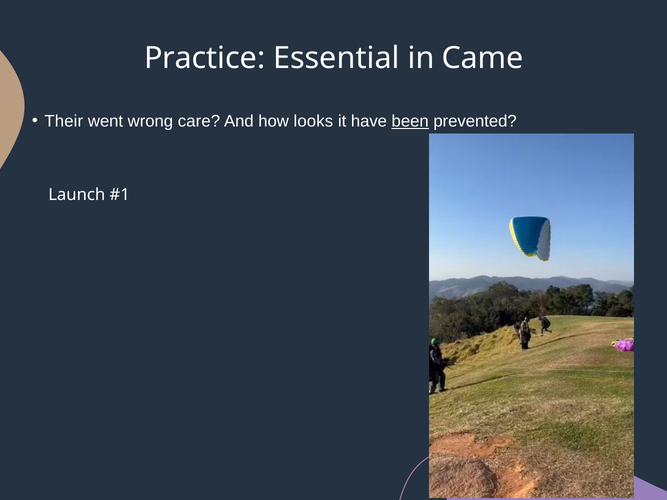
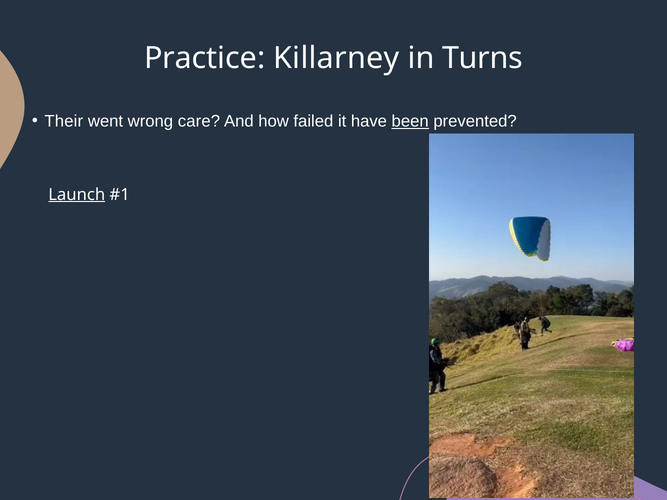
Essential: Essential -> Killarney
Came: Came -> Turns
looks: looks -> failed
Launch underline: none -> present
